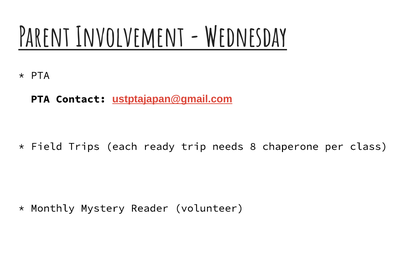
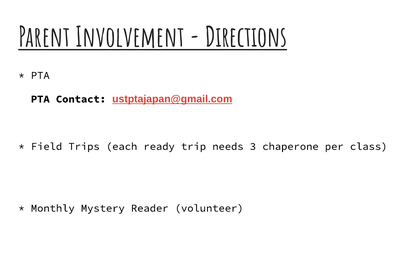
Wednesday: Wednesday -> Directions
8: 8 -> 3
